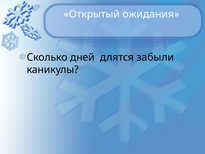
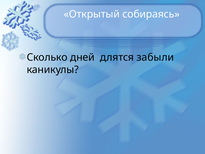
ожидания: ожидания -> собираясь
